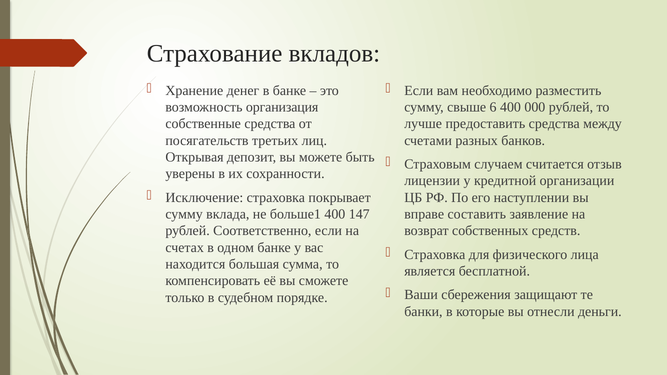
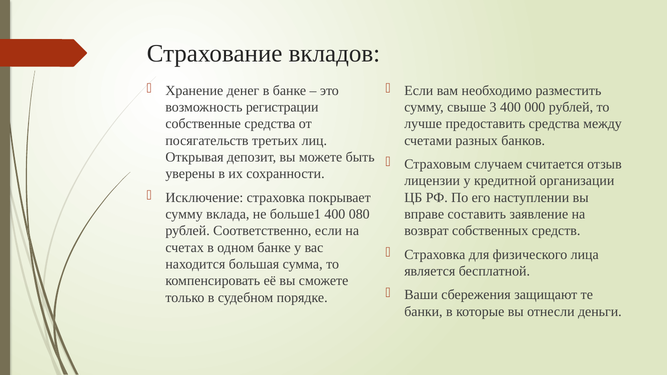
организация: организация -> регистрации
6: 6 -> 3
147: 147 -> 080
